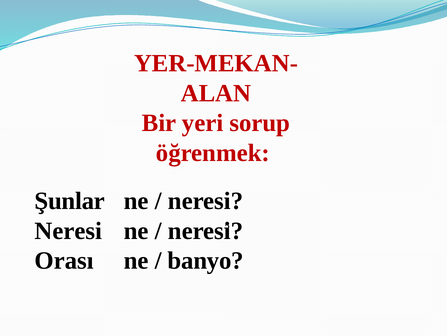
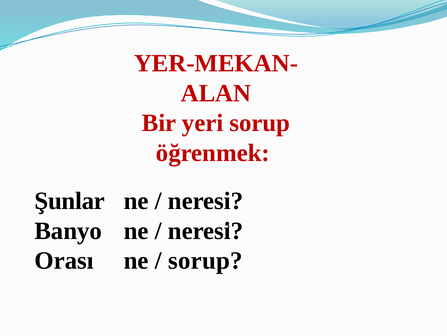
Neresi at (68, 230): Neresi -> Banyo
banyo at (206, 260): banyo -> sorup
